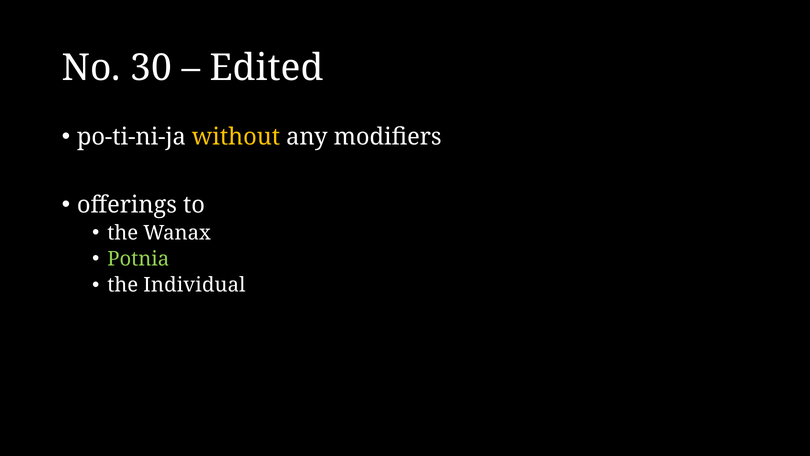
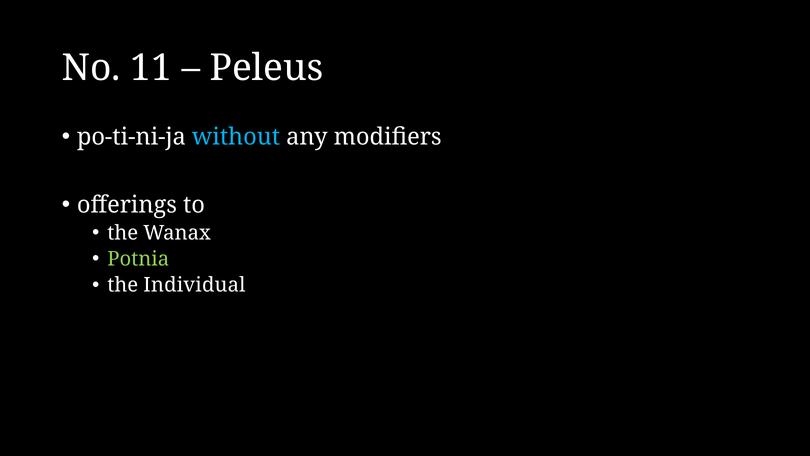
30: 30 -> 11
Edited: Edited -> Peleus
without colour: yellow -> light blue
